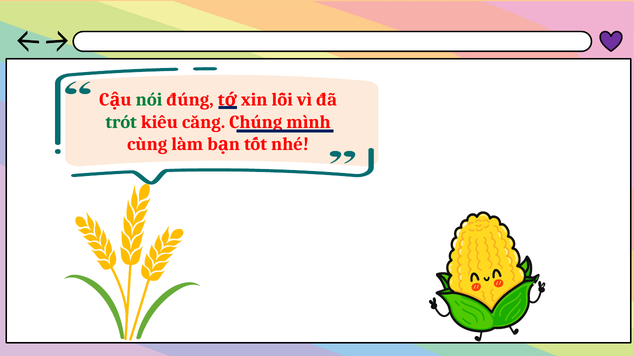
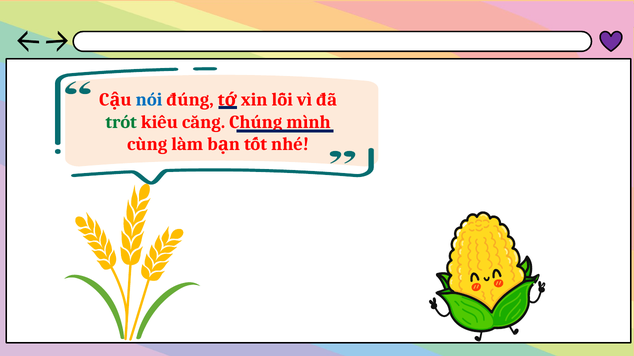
nói colour: green -> blue
